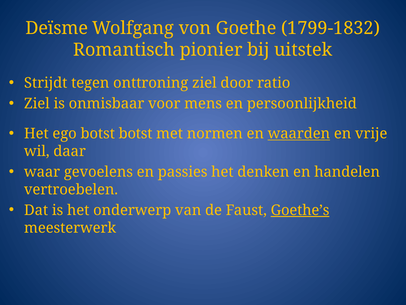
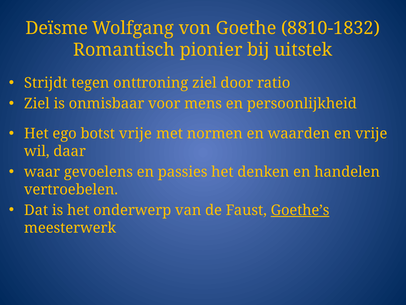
1799-1832: 1799-1832 -> 8810-1832
botst botst: botst -> vrije
waarden underline: present -> none
